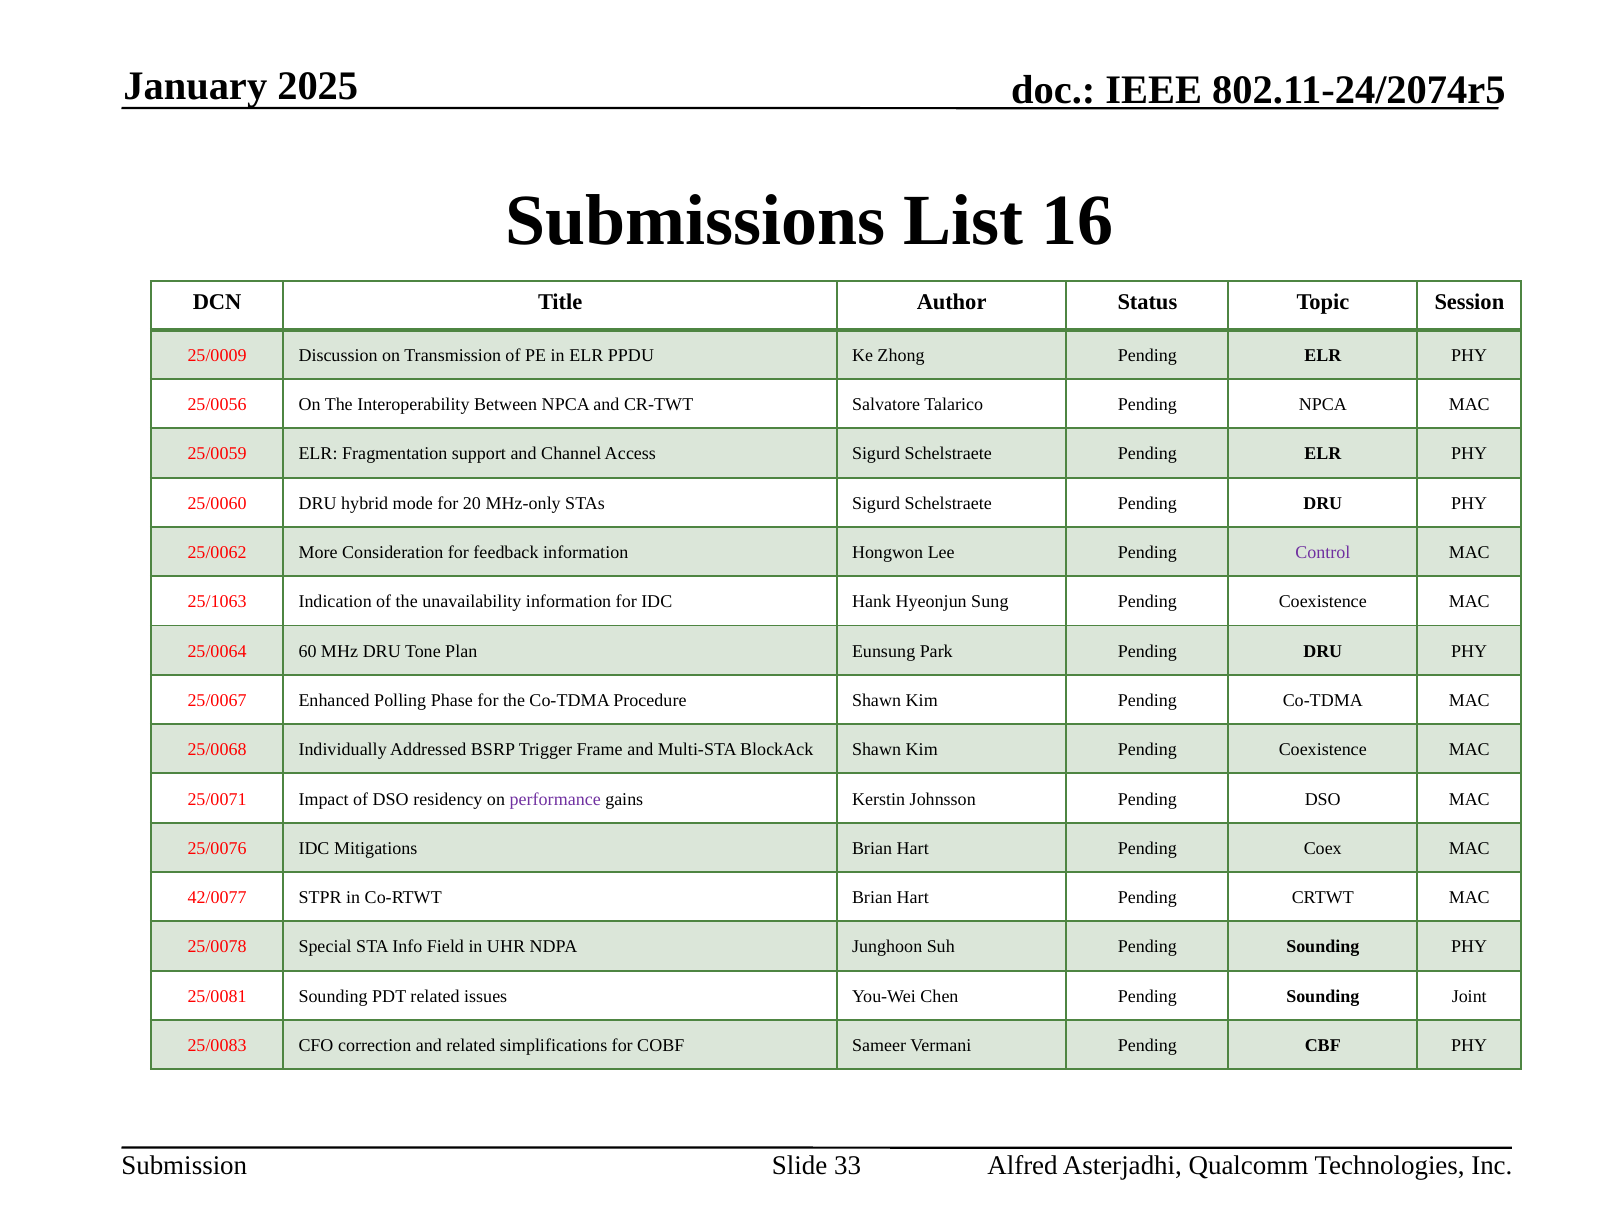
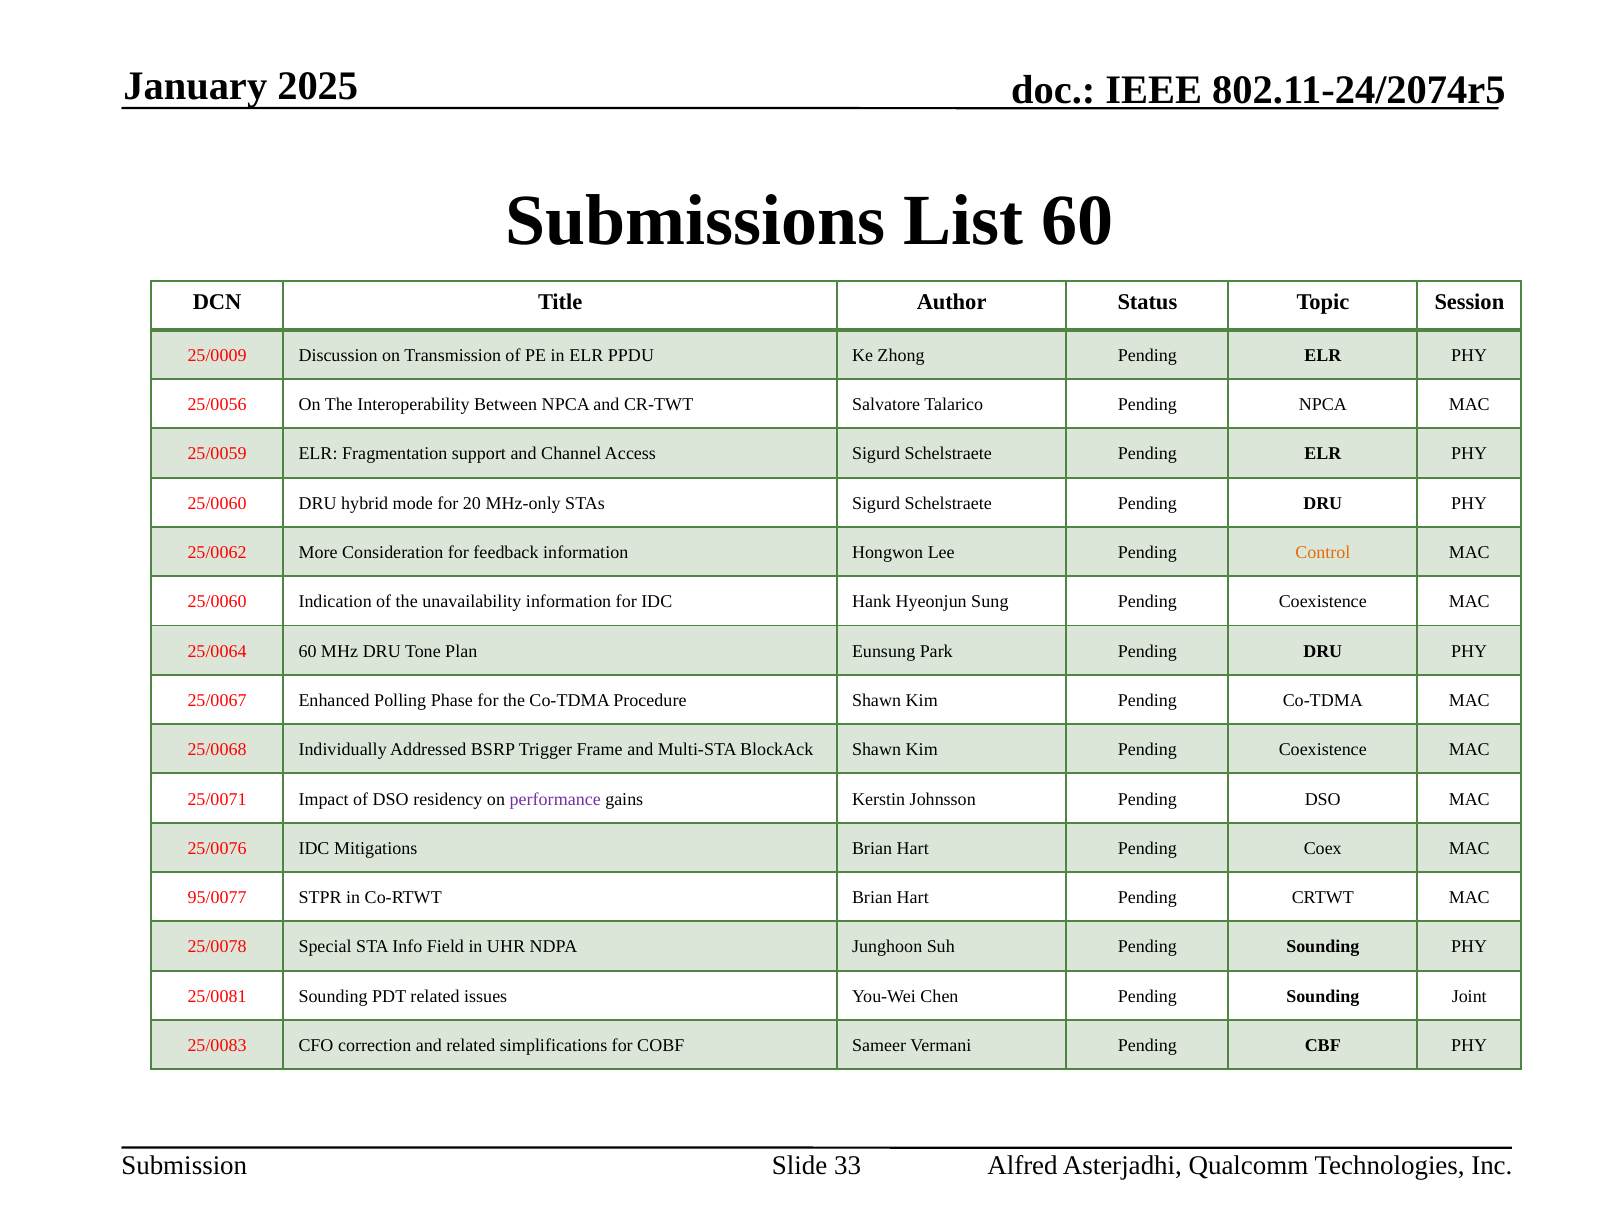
List 16: 16 -> 60
Control colour: purple -> orange
25/1063 at (217, 602): 25/1063 -> 25/0060
42/0077: 42/0077 -> 95/0077
